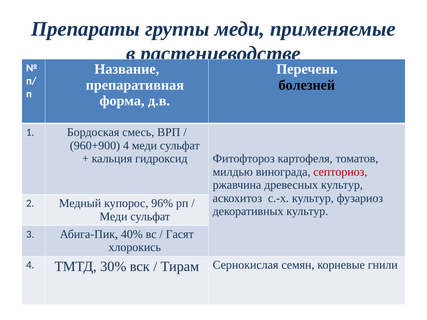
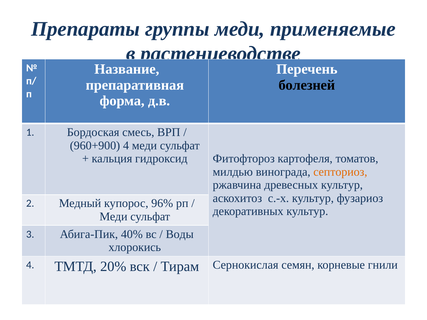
септориоз colour: red -> orange
Гасят: Гасят -> Воды
30%: 30% -> 20%
